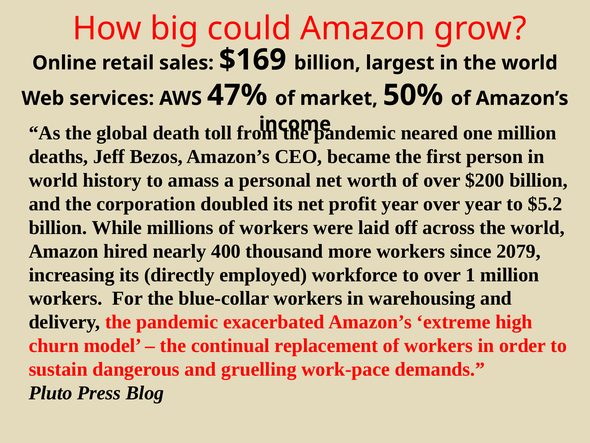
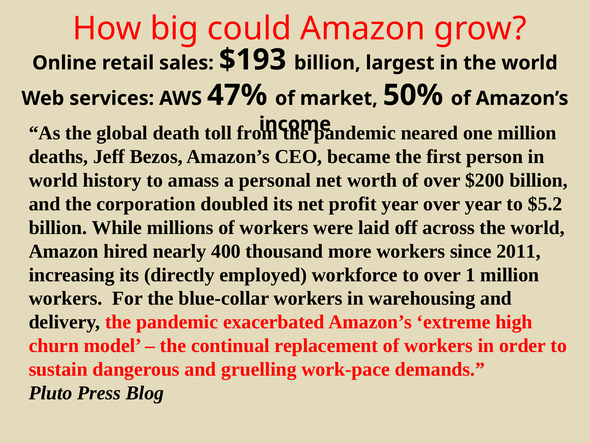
$169: $169 -> $193
2079: 2079 -> 2011
